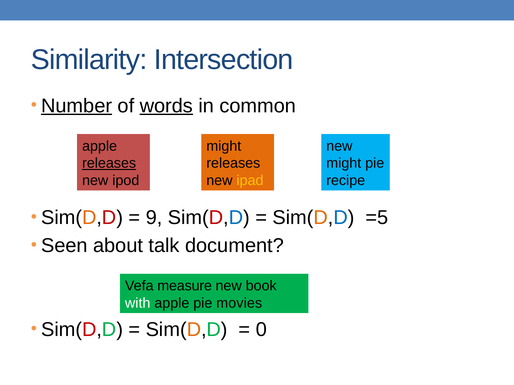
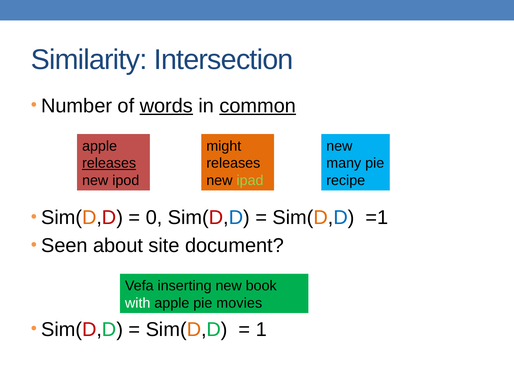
Number underline: present -> none
common underline: none -> present
might at (344, 163): might -> many
ipad colour: yellow -> light green
9: 9 -> 0
=5: =5 -> =1
talk: talk -> site
measure: measure -> inserting
0: 0 -> 1
